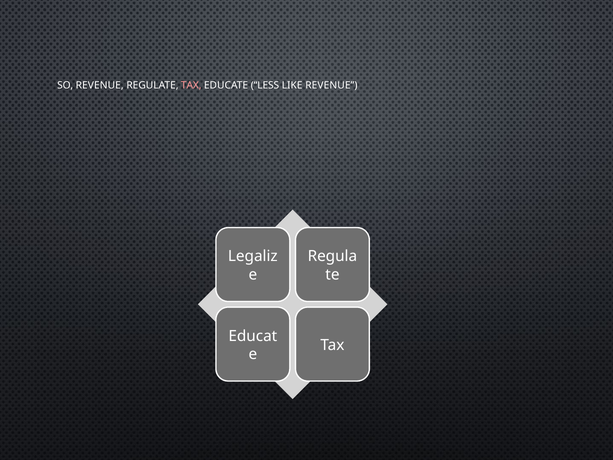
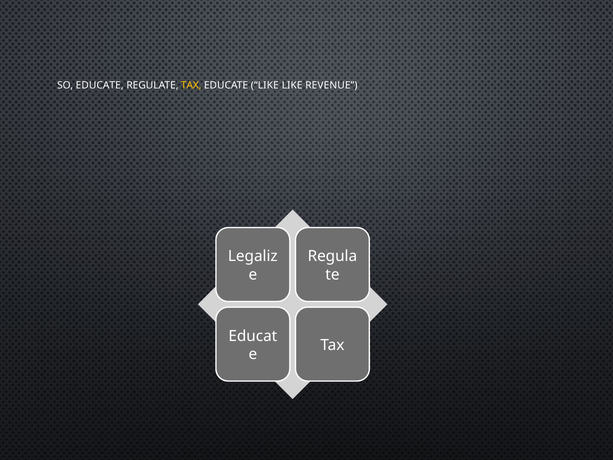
SO REVENUE: REVENUE -> EDUCATE
TAX at (191, 85) colour: pink -> yellow
EDUCATE LESS: LESS -> LIKE
